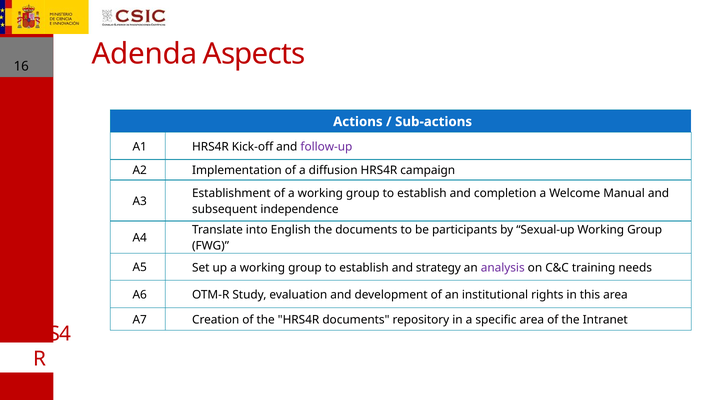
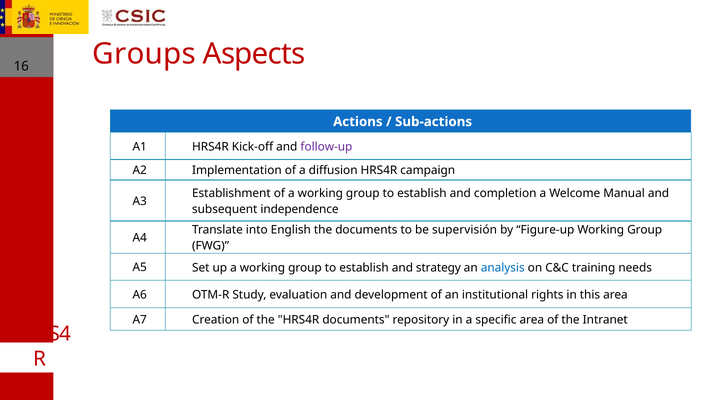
Adenda: Adenda -> Groups
participants: participants -> supervisión
Sexual-up: Sexual-up -> Figure-up
analysis colour: purple -> blue
